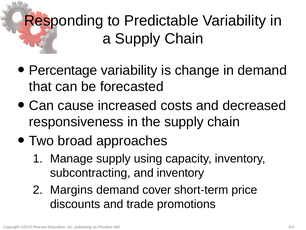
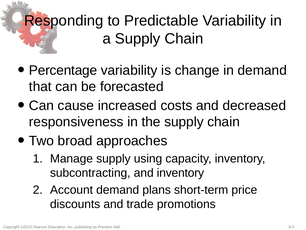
Margins: Margins -> Account
cover: cover -> plans
